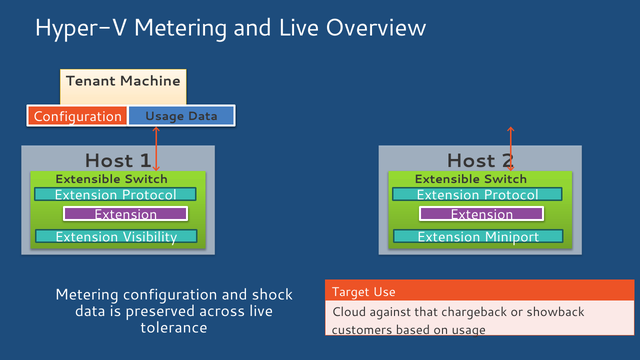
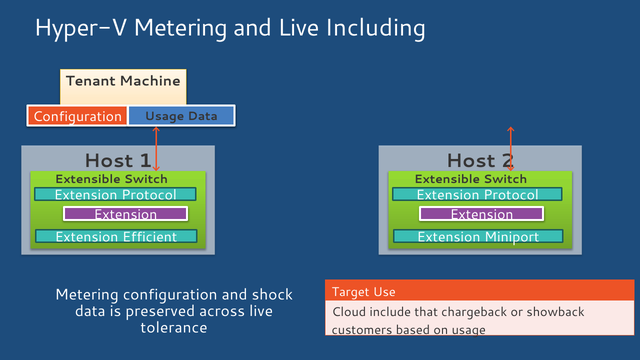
Overview: Overview -> Including
Visibility: Visibility -> Efficient
against: against -> include
